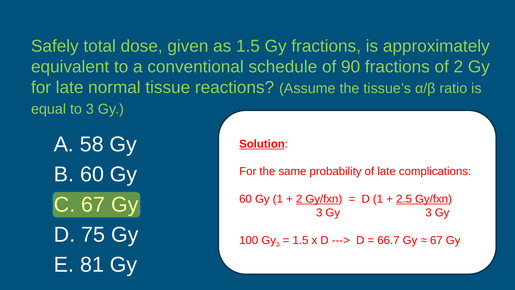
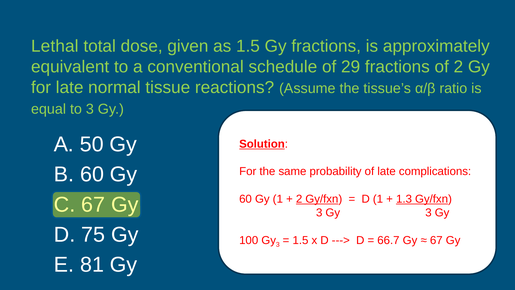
Safely: Safely -> Lethal
90: 90 -> 29
58: 58 -> 50
2.5: 2.5 -> 1.3
